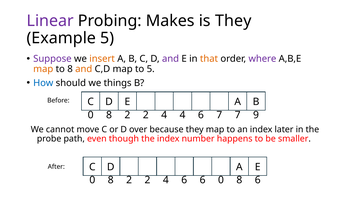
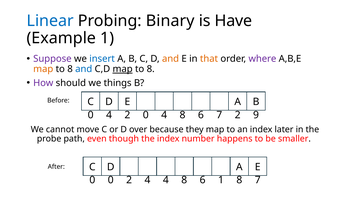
Linear colour: purple -> blue
Makes: Makes -> Binary
is They: They -> Have
Example 5: 5 -> 1
insert colour: orange -> blue
and at (171, 59) colour: purple -> orange
and at (84, 69) colour: orange -> blue
map at (123, 69) underline: none -> present
5 at (151, 69): 5 -> 8
How colour: blue -> purple
8 at (109, 115): 8 -> 4
2 at (146, 115): 2 -> 0
4 at (183, 115): 4 -> 8
7 7: 7 -> 2
8 at (111, 180): 8 -> 0
2 at (147, 180): 2 -> 4
6 at (184, 180): 6 -> 8
6 0: 0 -> 1
8 6: 6 -> 7
